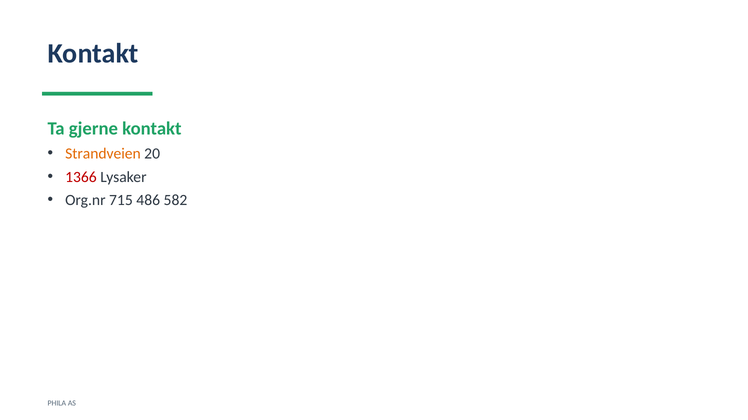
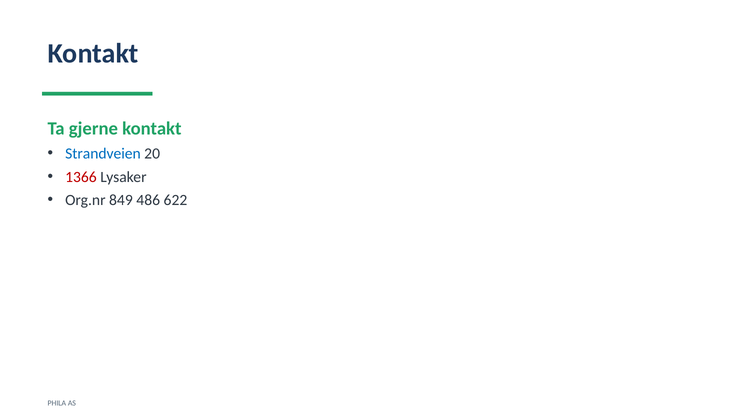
Strandveien colour: orange -> blue
715: 715 -> 849
582: 582 -> 622
